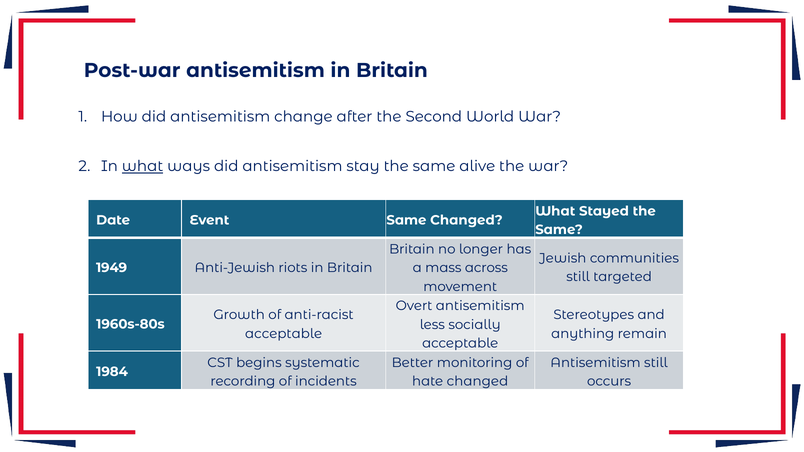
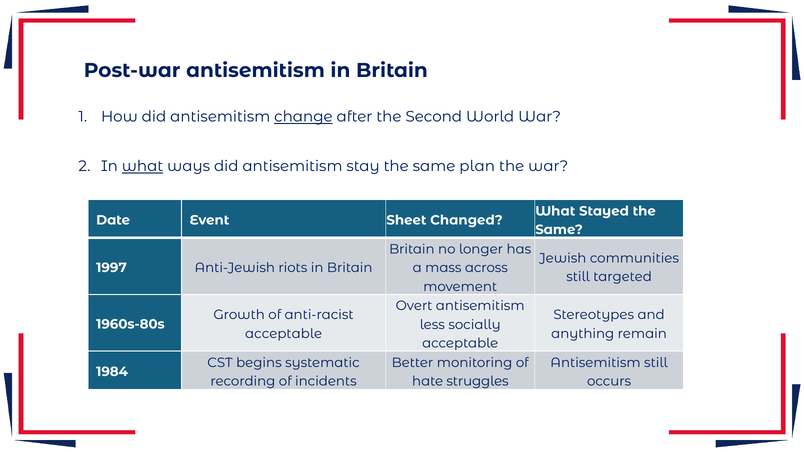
change underline: none -> present
alive: alive -> plan
Event Same: Same -> Sheet
1949: 1949 -> 1997
hate changed: changed -> struggles
